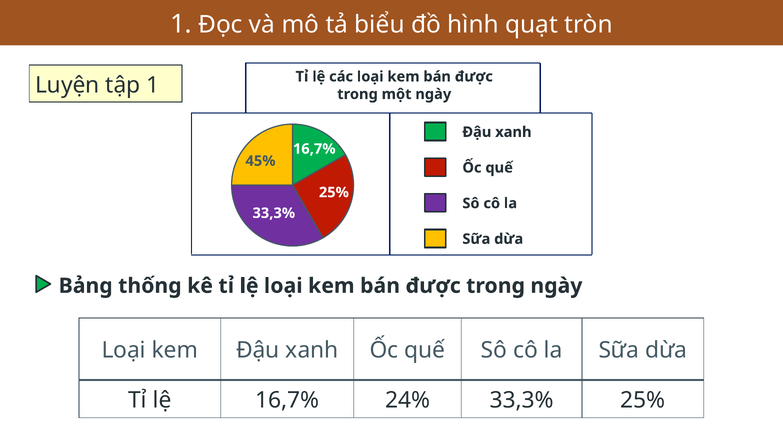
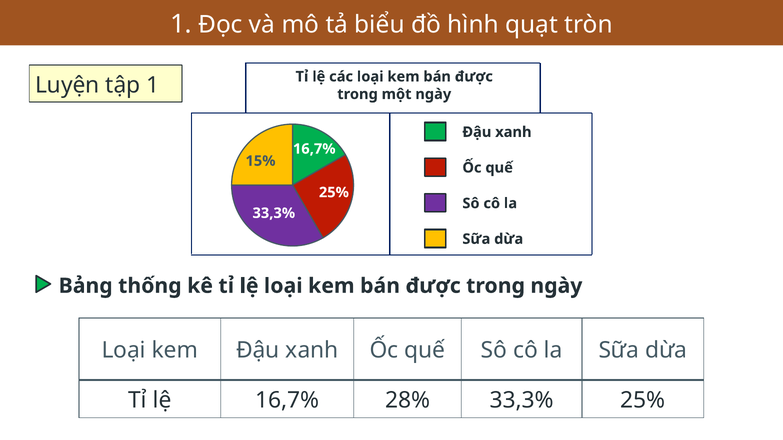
45%: 45% -> 15%
24%: 24% -> 28%
